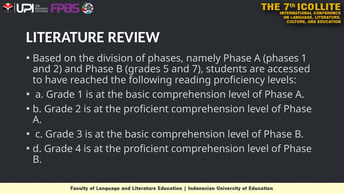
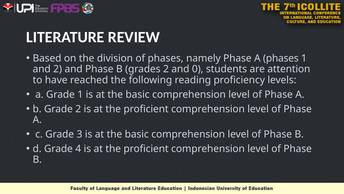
grades 5: 5 -> 2
7: 7 -> 0
accessed: accessed -> attention
